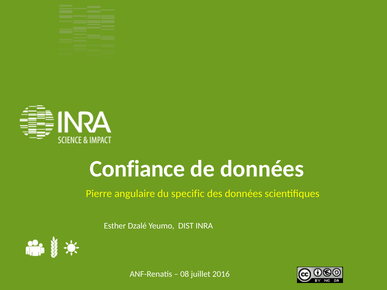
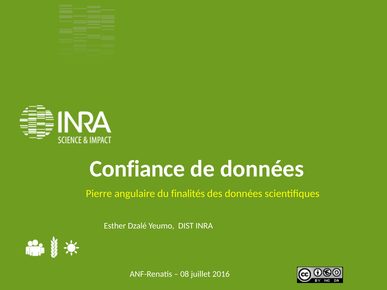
specific: specific -> finalités
